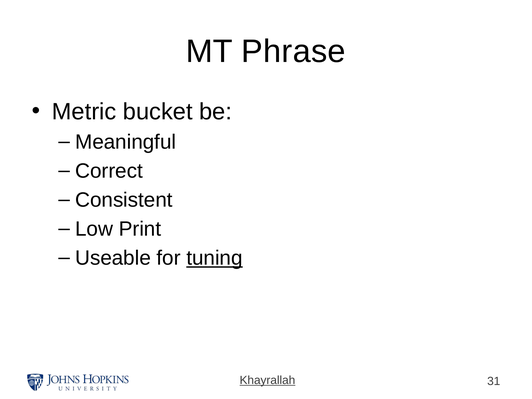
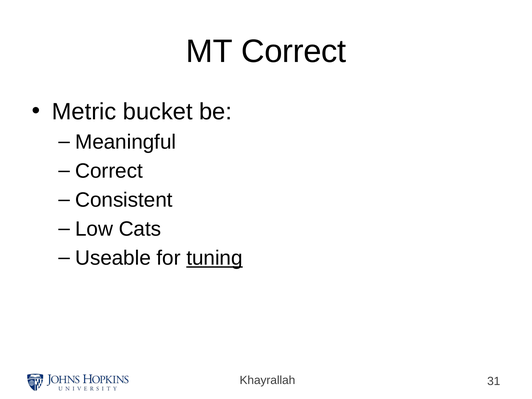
MT Phrase: Phrase -> Correct
Print: Print -> Cats
Khayrallah underline: present -> none
